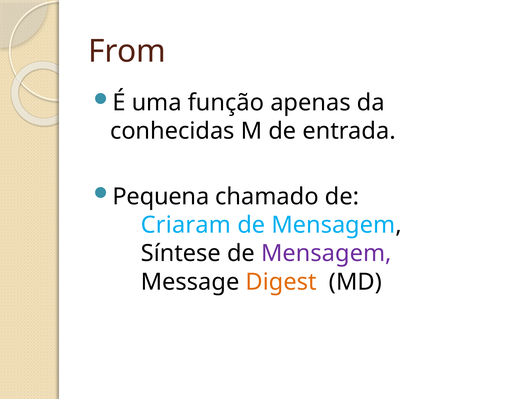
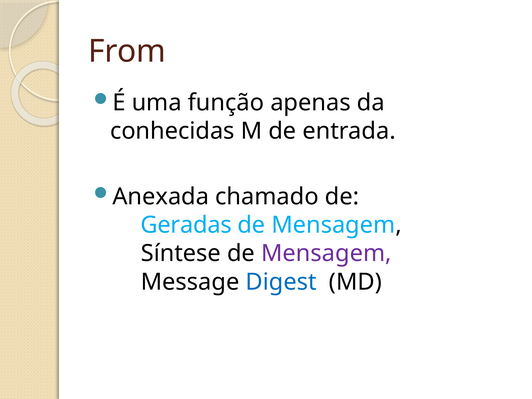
Pequena: Pequena -> Anexada
Criaram: Criaram -> Geradas
Digest colour: orange -> blue
